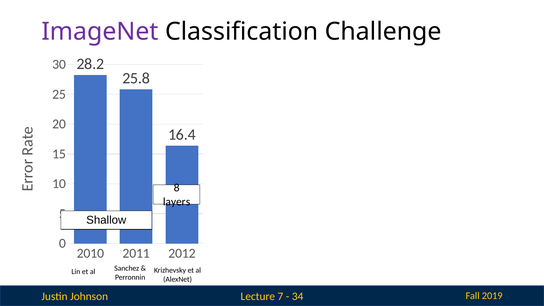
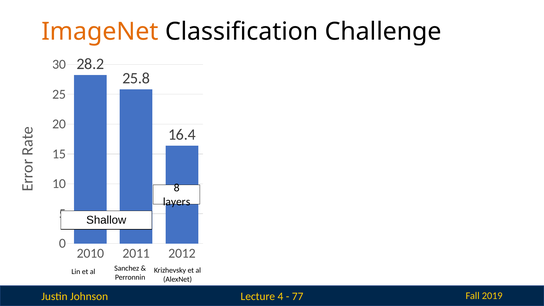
ImageNet colour: purple -> orange
7: 7 -> 4
34: 34 -> 77
